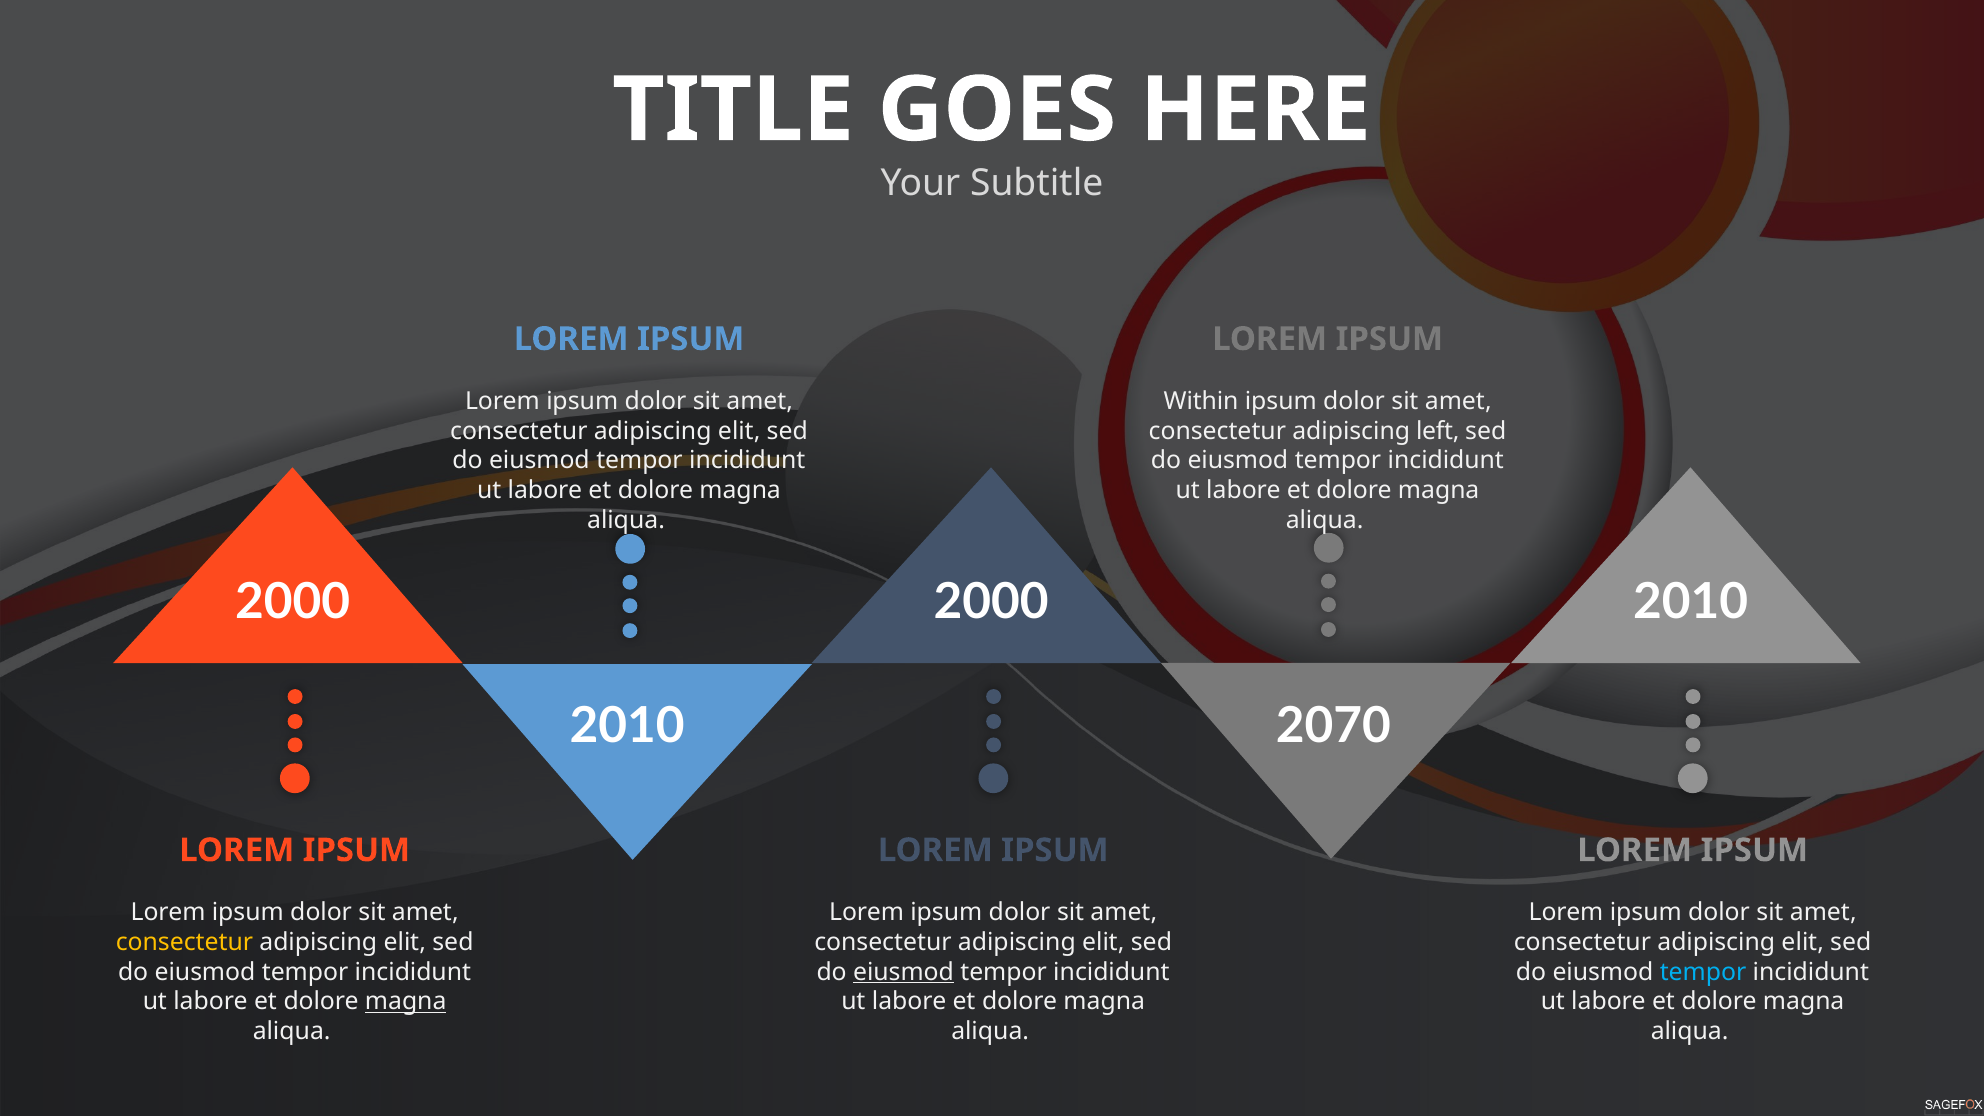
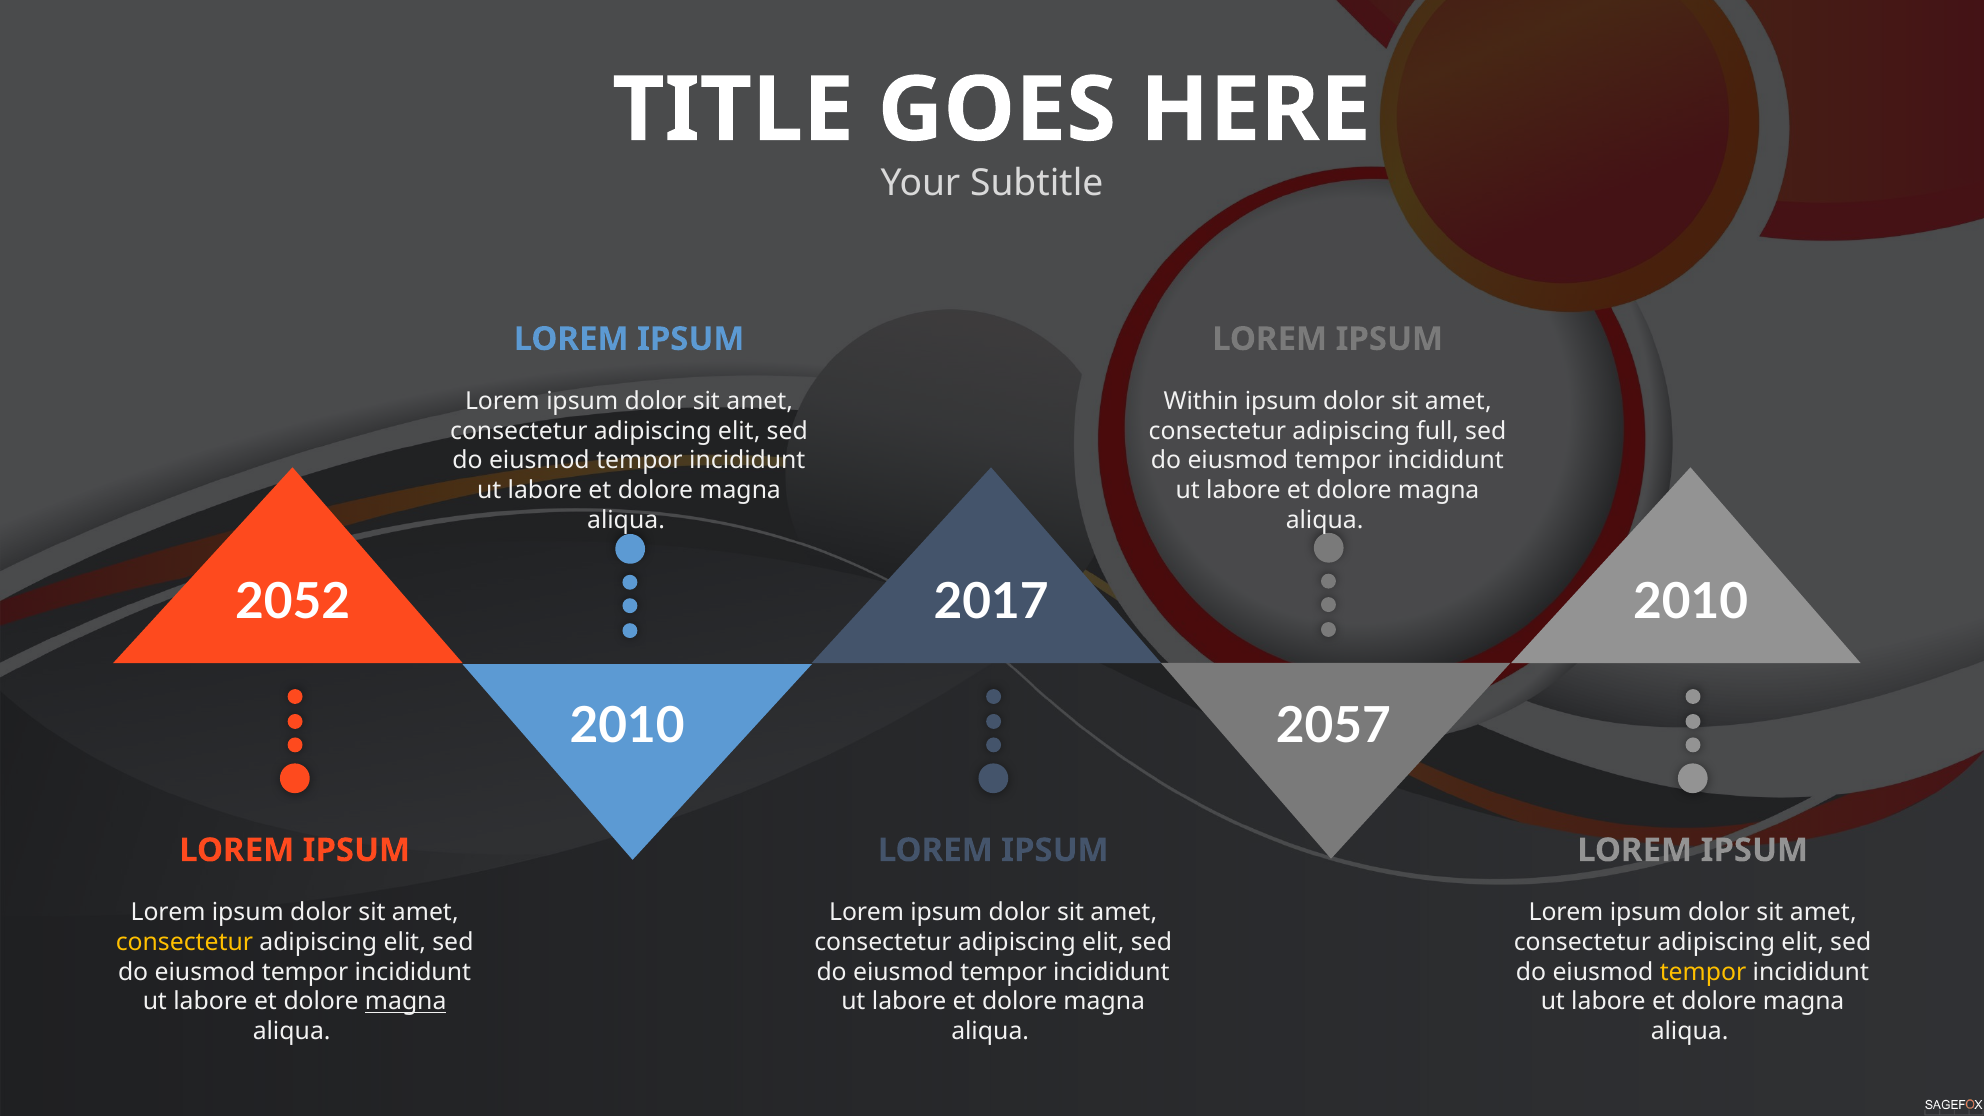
left: left -> full
2000 at (293, 602): 2000 -> 2052
2000 at (991, 602): 2000 -> 2017
2070: 2070 -> 2057
eiusmod at (904, 972) underline: present -> none
tempor at (1703, 972) colour: light blue -> yellow
